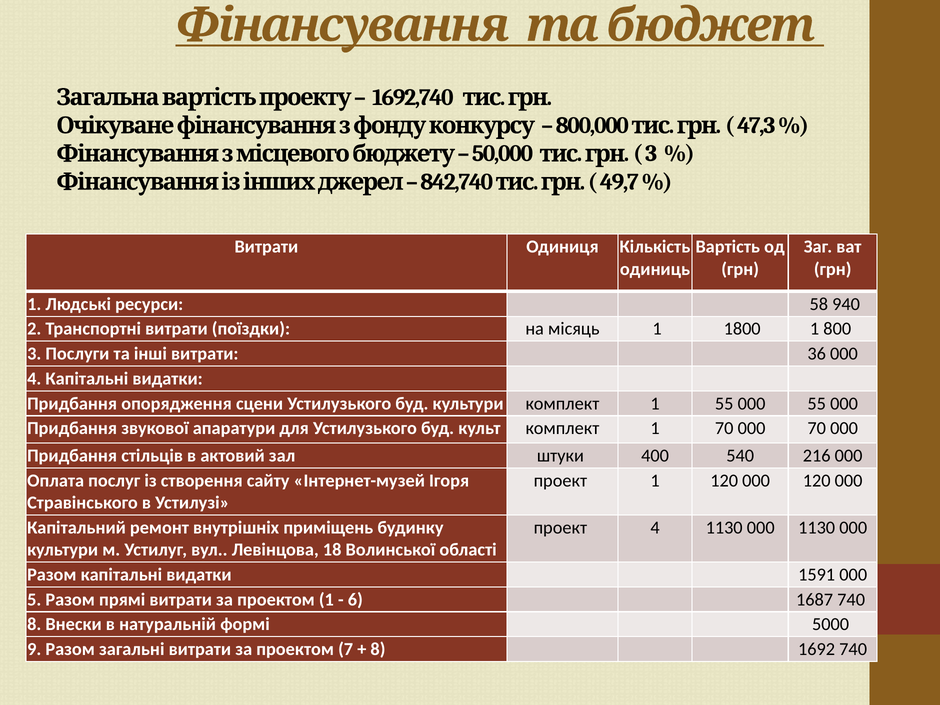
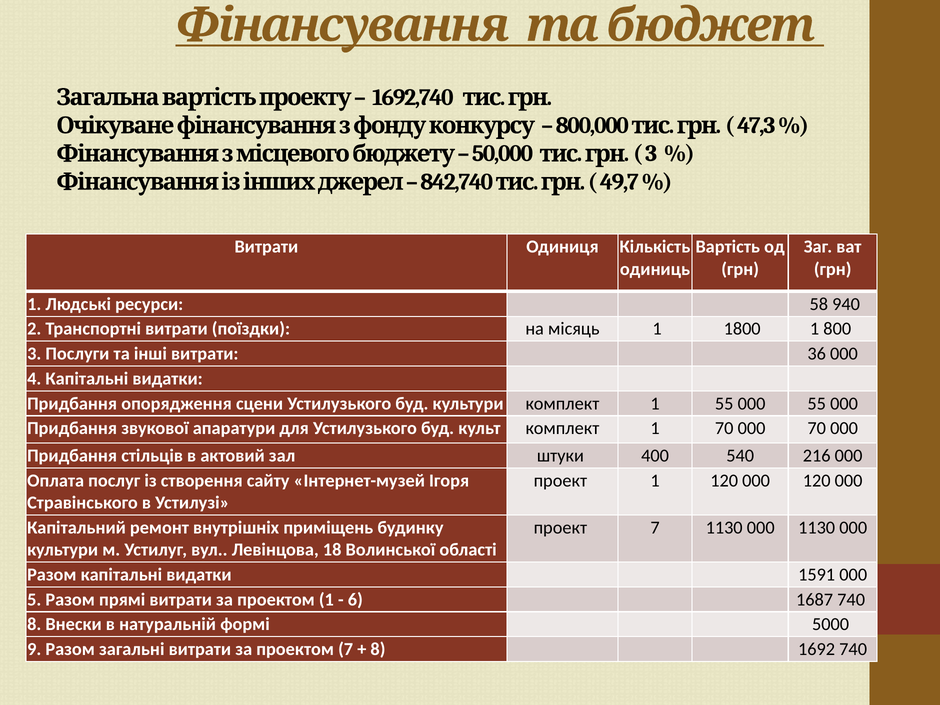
проект 4: 4 -> 7
